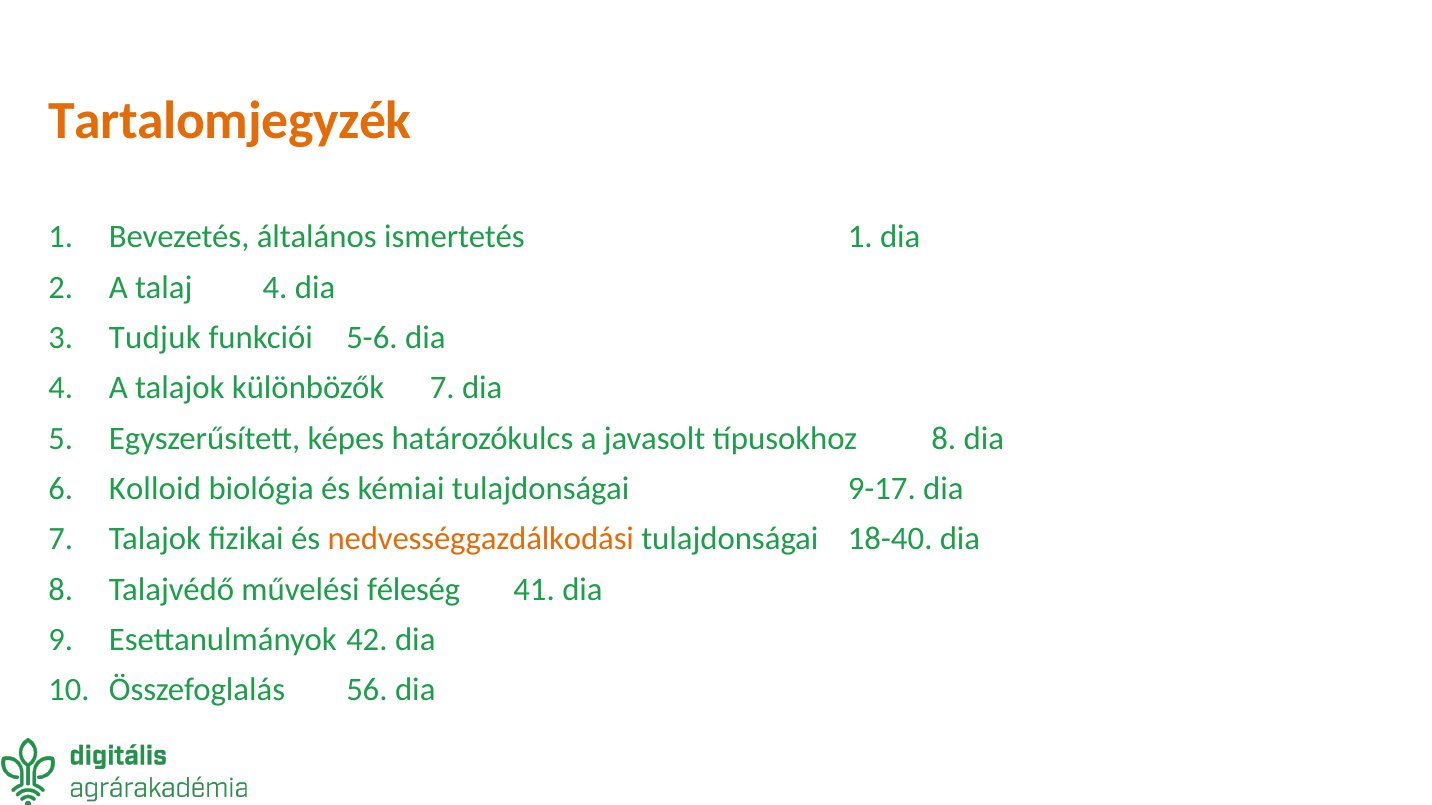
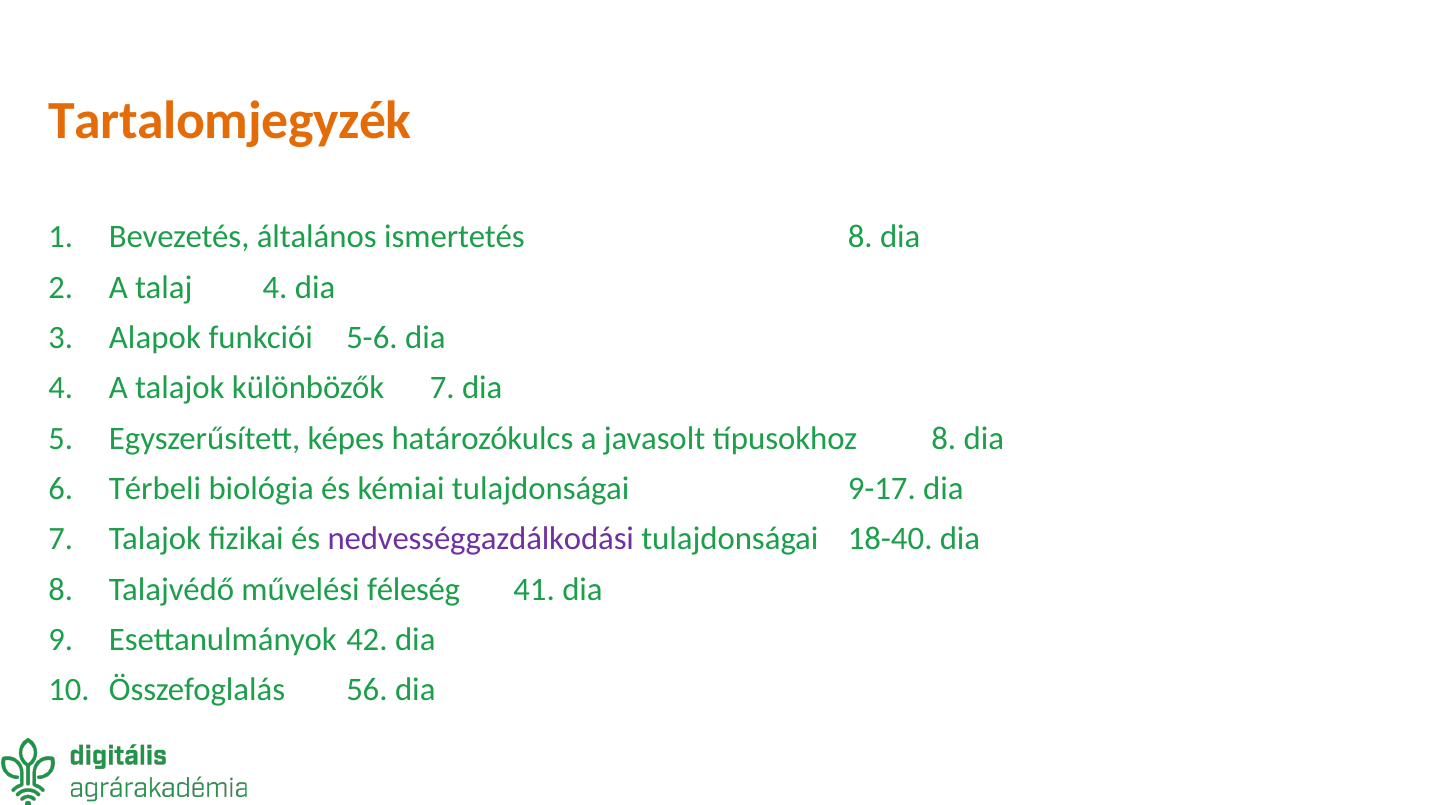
ismertetés 1: 1 -> 8
Tudjuk: Tudjuk -> Alapok
Kolloid: Kolloid -> Térbeli
nedvességgazdálkodási colour: orange -> purple
